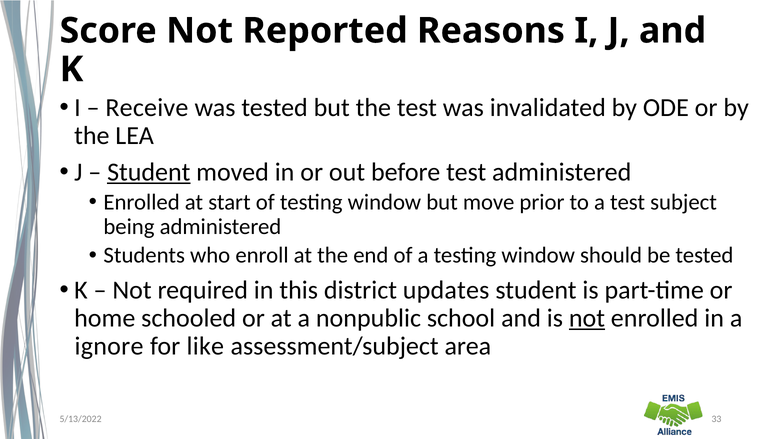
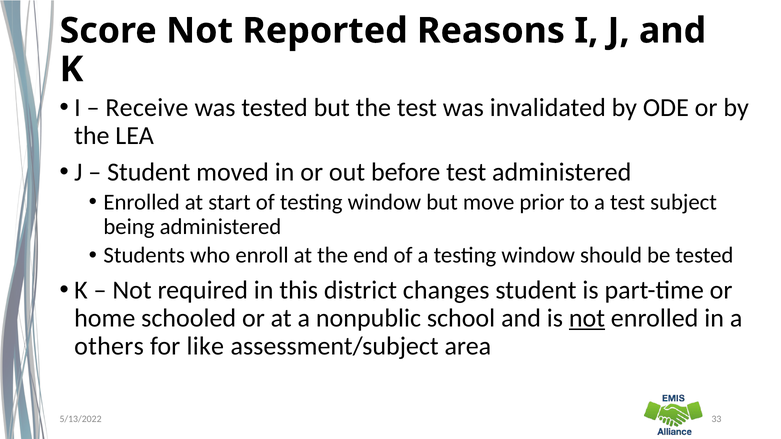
Student at (149, 172) underline: present -> none
updates: updates -> changes
ignore: ignore -> others
